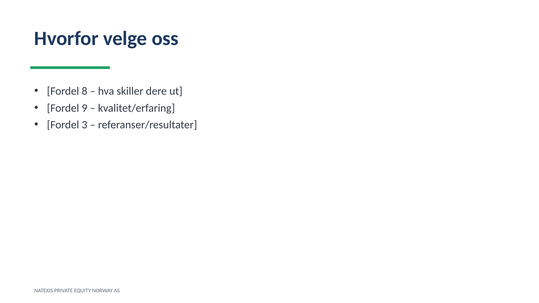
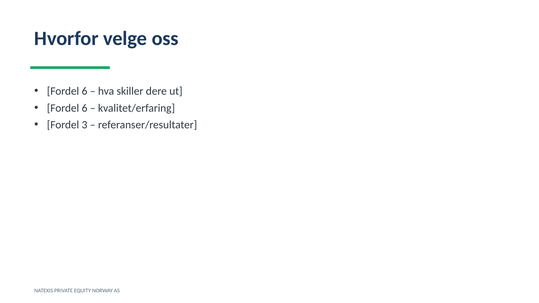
8 at (85, 91): 8 -> 6
9 at (85, 108): 9 -> 6
